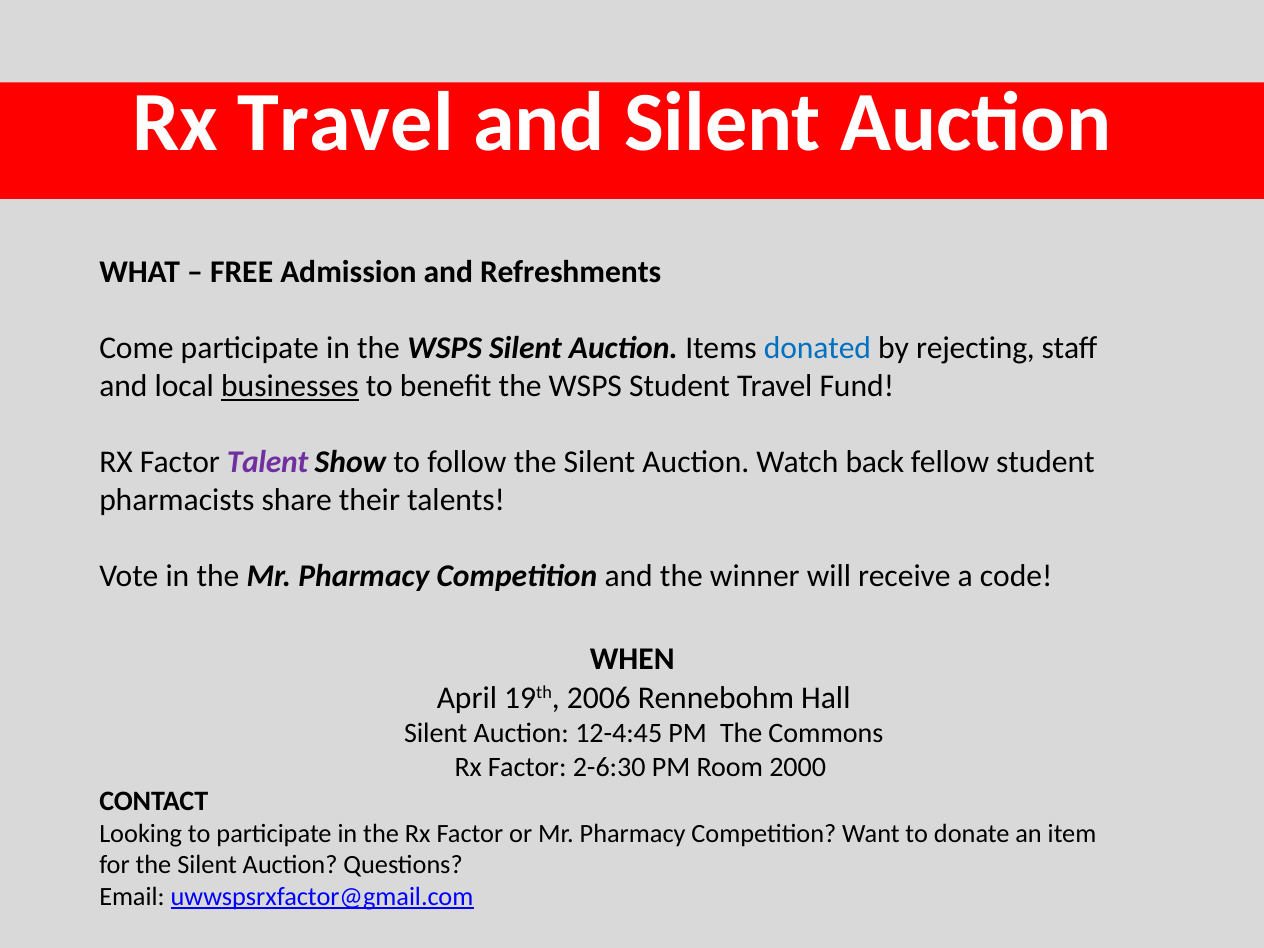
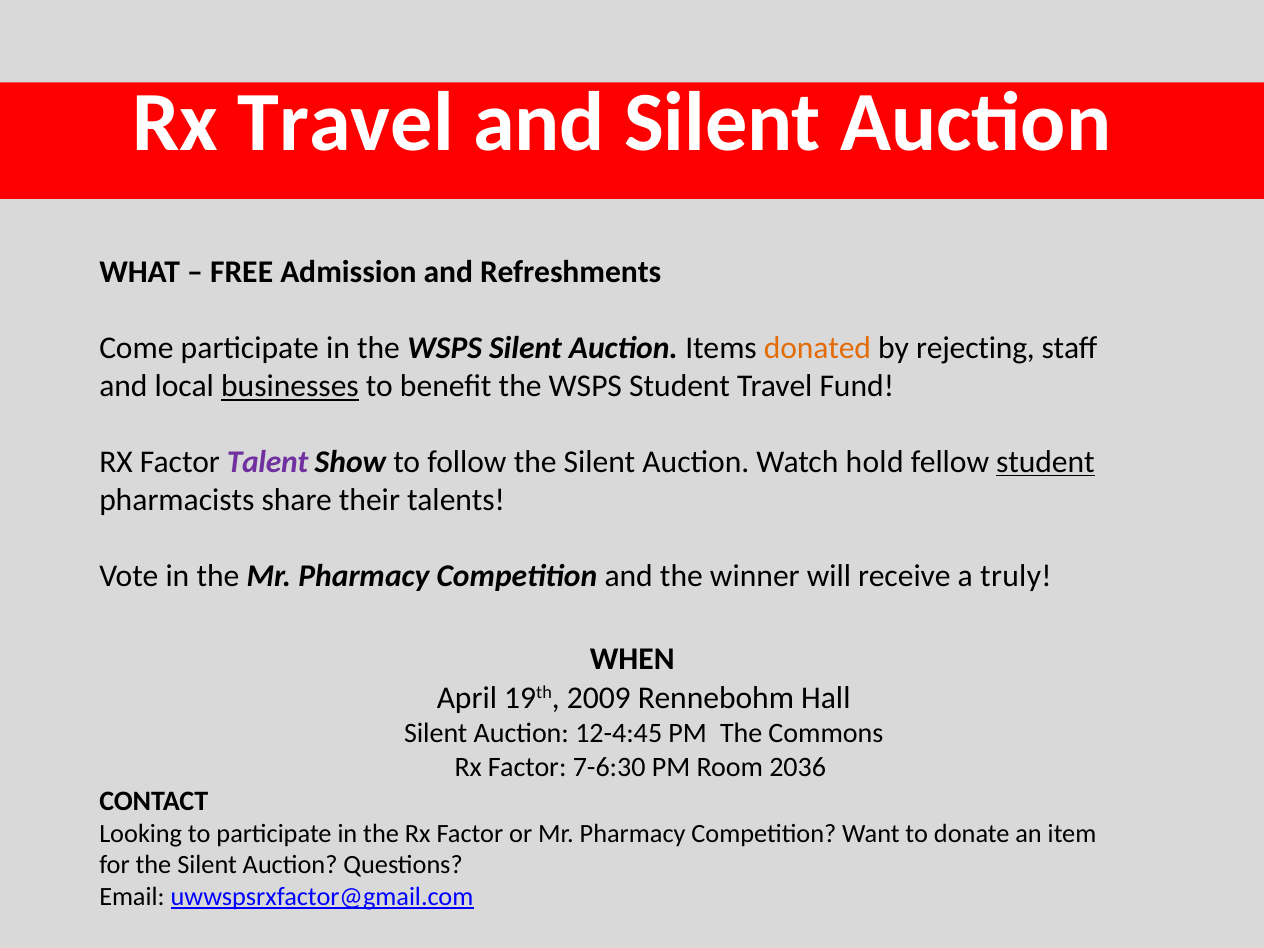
donated colour: blue -> orange
back: back -> hold
student at (1045, 462) underline: none -> present
code: code -> truly
2006: 2006 -> 2009
2-6:30: 2-6:30 -> 7-6:30
2000: 2000 -> 2036
